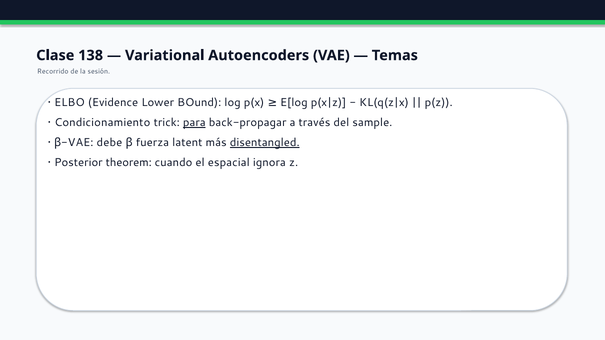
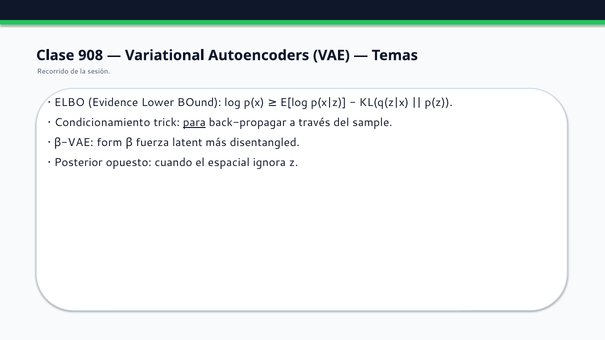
138: 138 -> 908
debe: debe -> form
disentangled underline: present -> none
theorem: theorem -> opuesto
